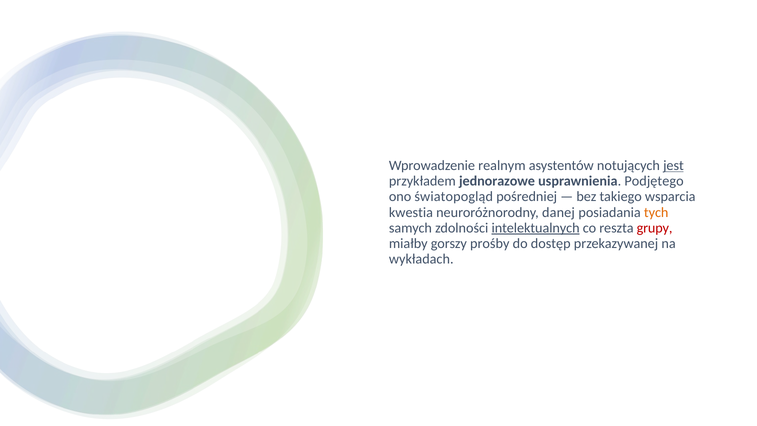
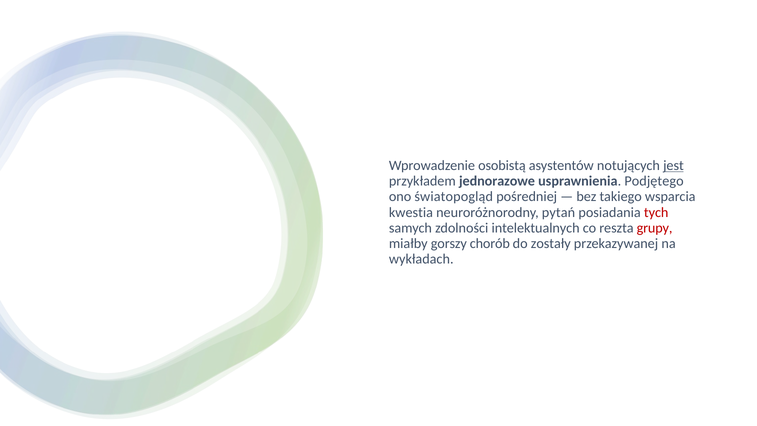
realnym: realnym -> osobistą
danej: danej -> pytań
tych colour: orange -> red
intelektualnych underline: present -> none
prośby: prośby -> chorób
dostęp: dostęp -> zostały
